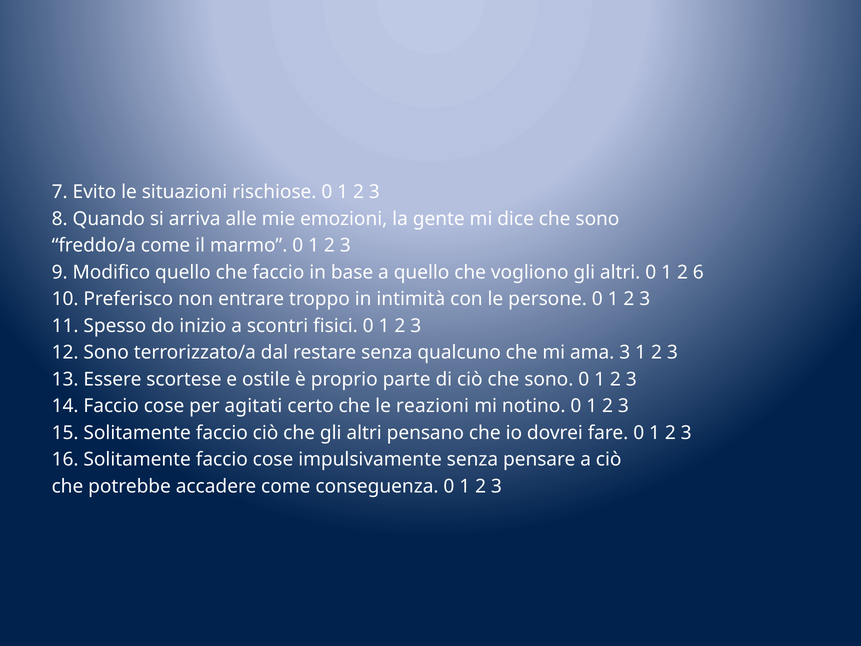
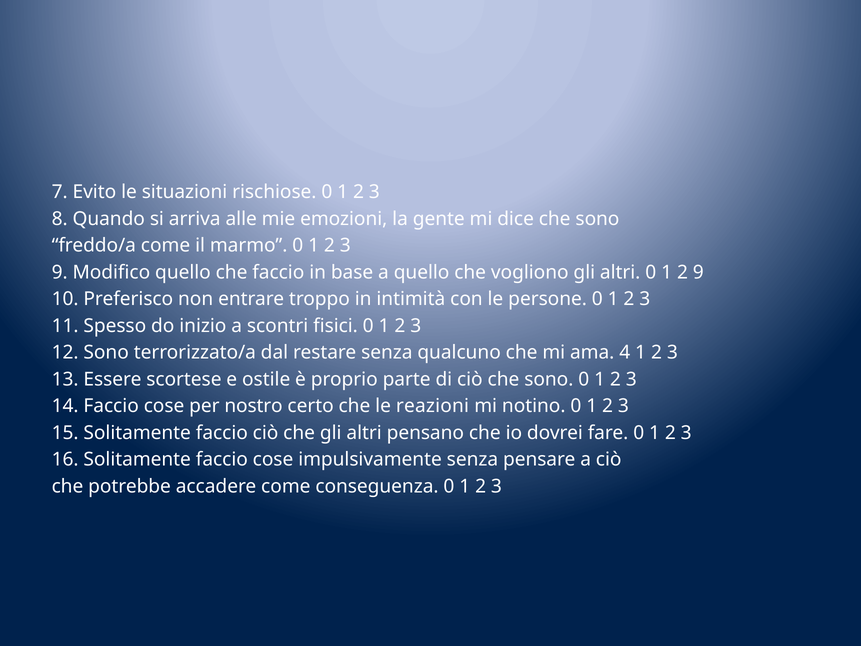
2 6: 6 -> 9
ama 3: 3 -> 4
agitati: agitati -> nostro
